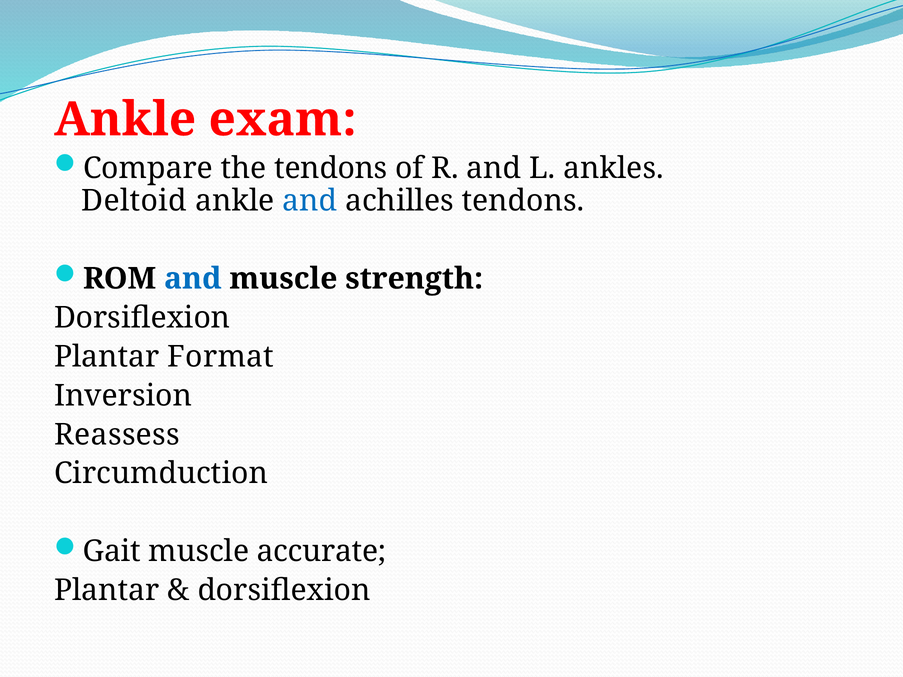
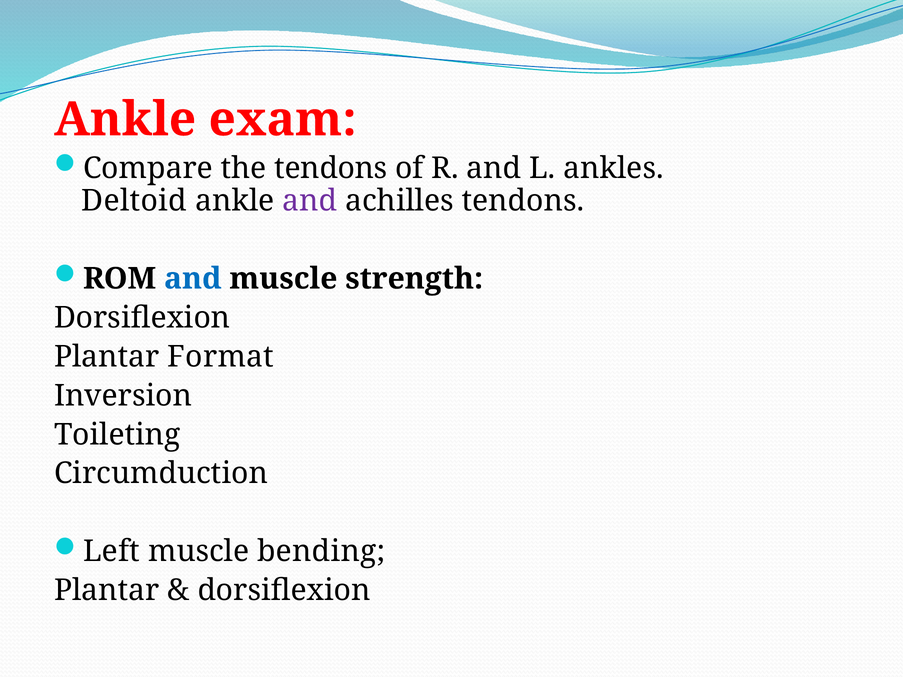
and at (310, 201) colour: blue -> purple
Reassess: Reassess -> Toileting
Gait: Gait -> Left
accurate: accurate -> bending
